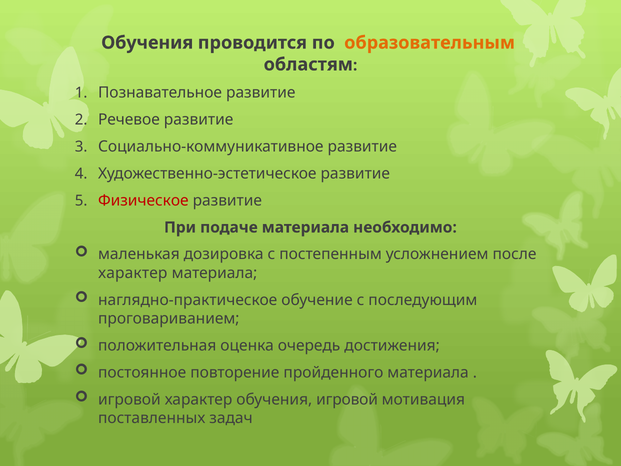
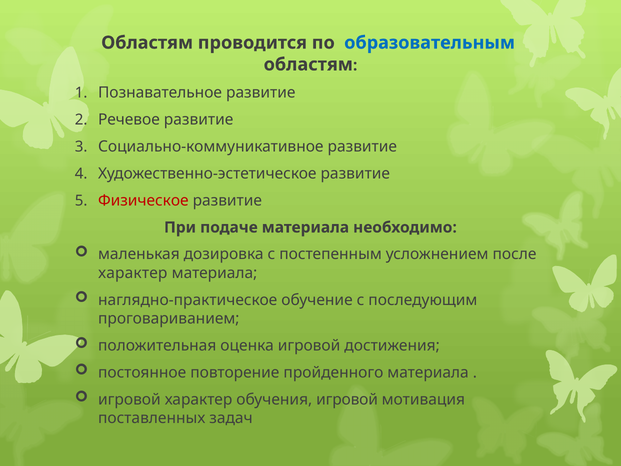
Обучения at (147, 43): Обучения -> Областям
образовательным colour: orange -> blue
оценка очередь: очередь -> игровой
